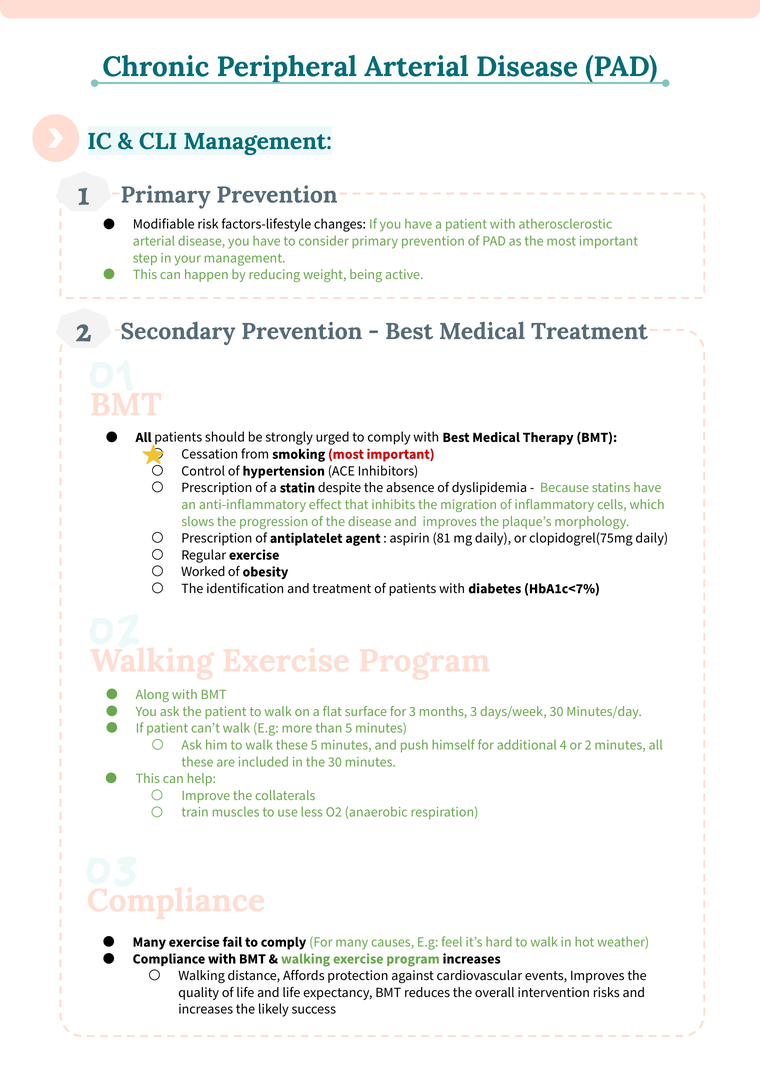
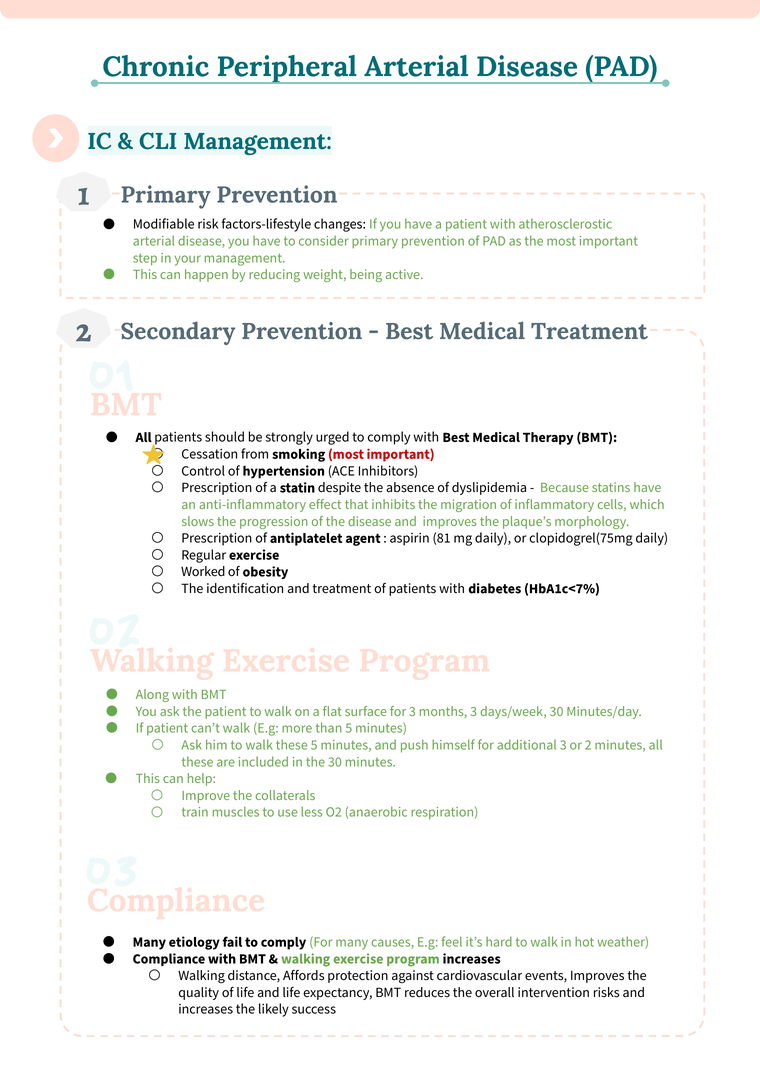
additional 4: 4 -> 3
Many exercise: exercise -> etiology
